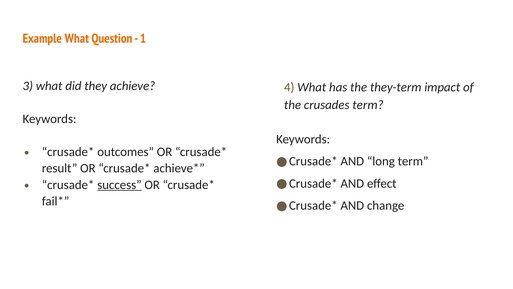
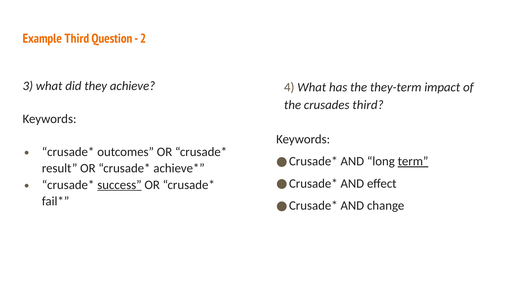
Example What: What -> Third
1: 1 -> 2
crusades term: term -> third
term at (413, 161) underline: none -> present
